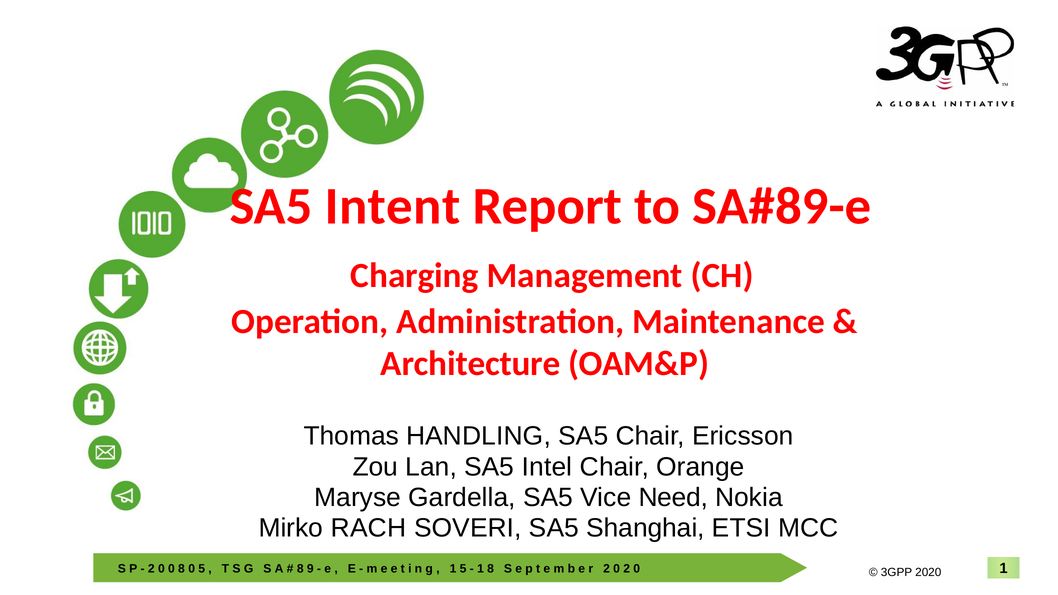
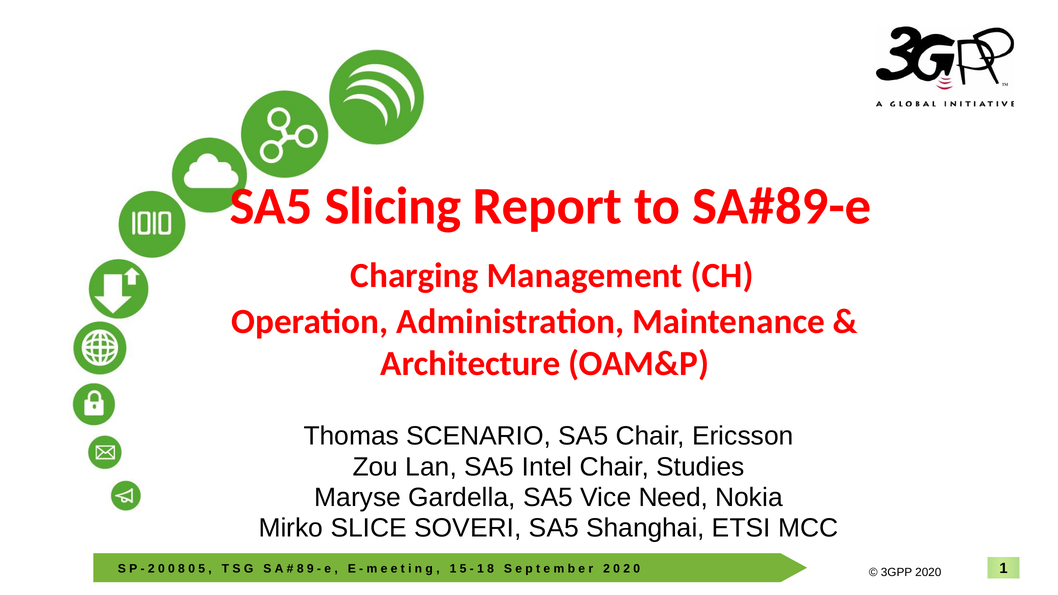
Intent: Intent -> Slicing
HANDLING: HANDLING -> SCENARIO
Orange: Orange -> Studies
RACH: RACH -> SLICE
